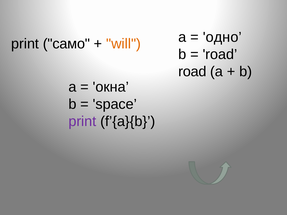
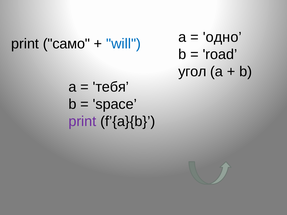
will colour: orange -> blue
road at (192, 72): road -> угол
окна: окна -> тебя
